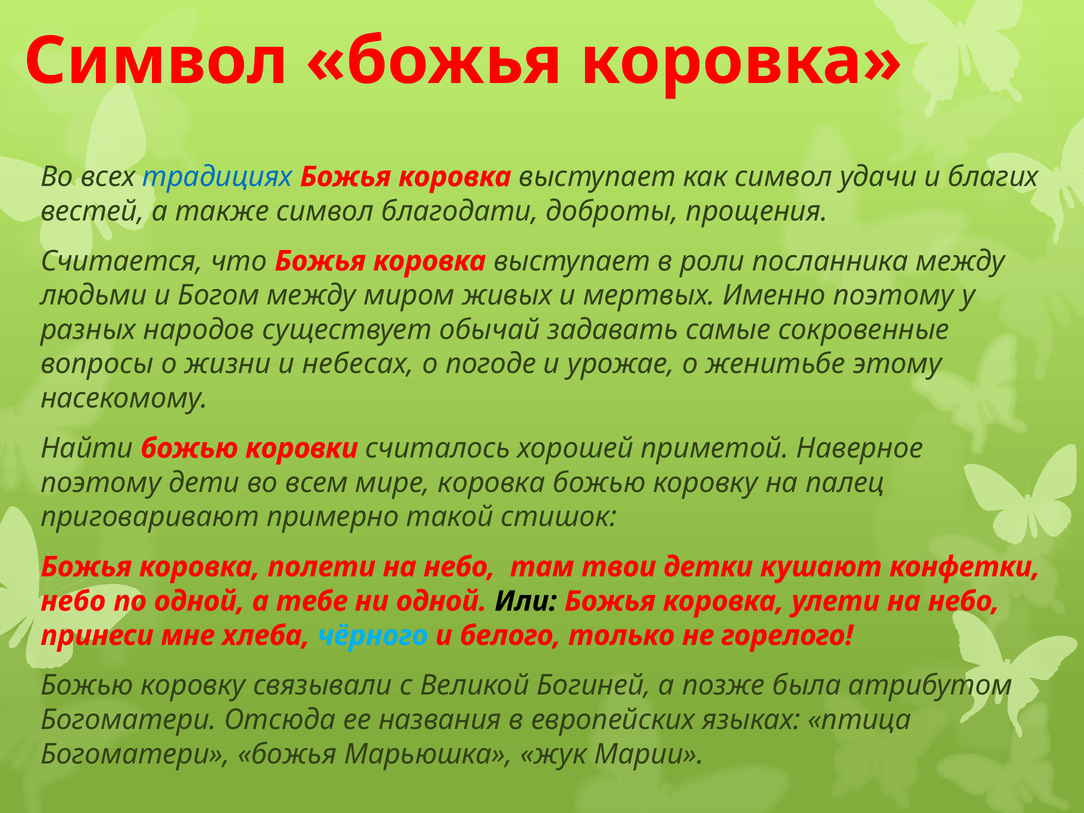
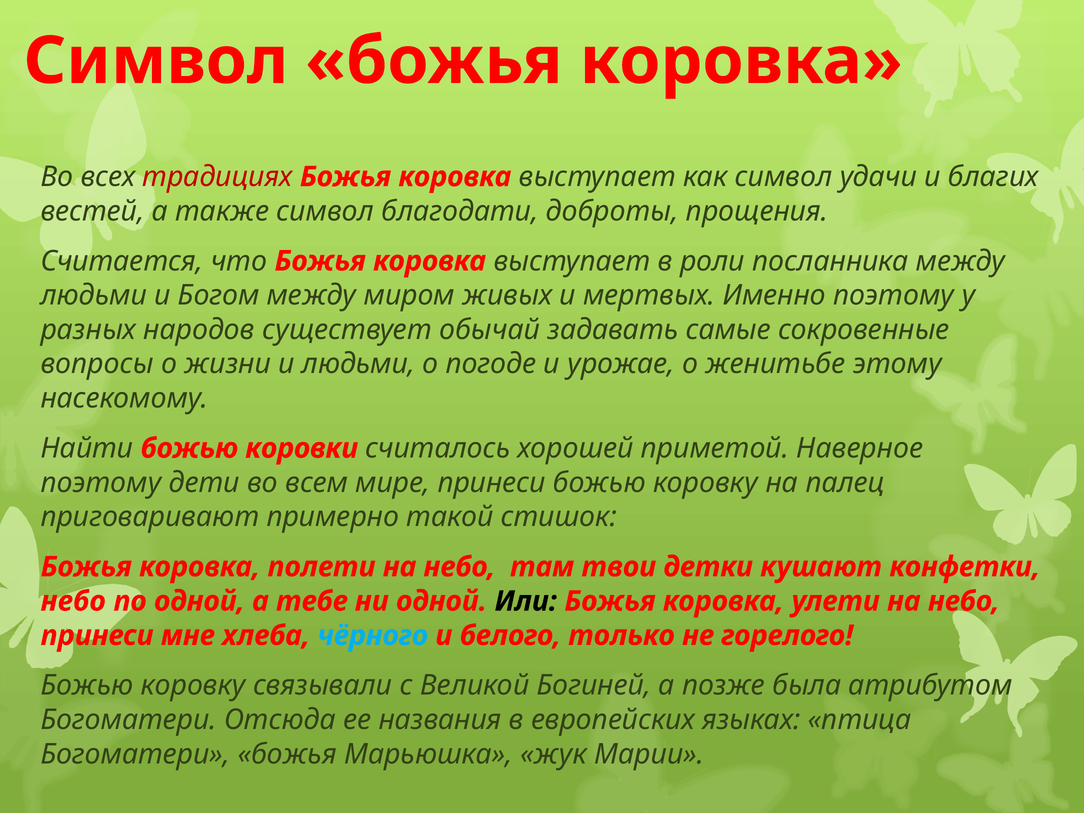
традициях colour: blue -> red
и небесах: небесах -> людьми
мире коровка: коровка -> принеси
